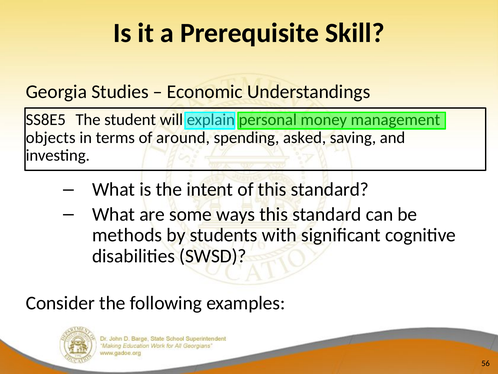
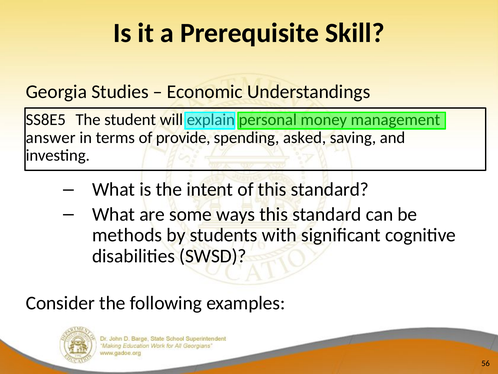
objects: objects -> answer
around: around -> provide
